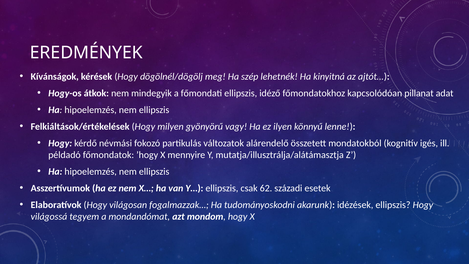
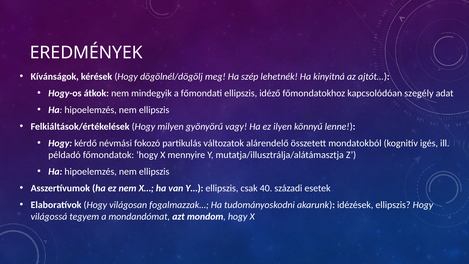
pillanat: pillanat -> szegély
62: 62 -> 40
